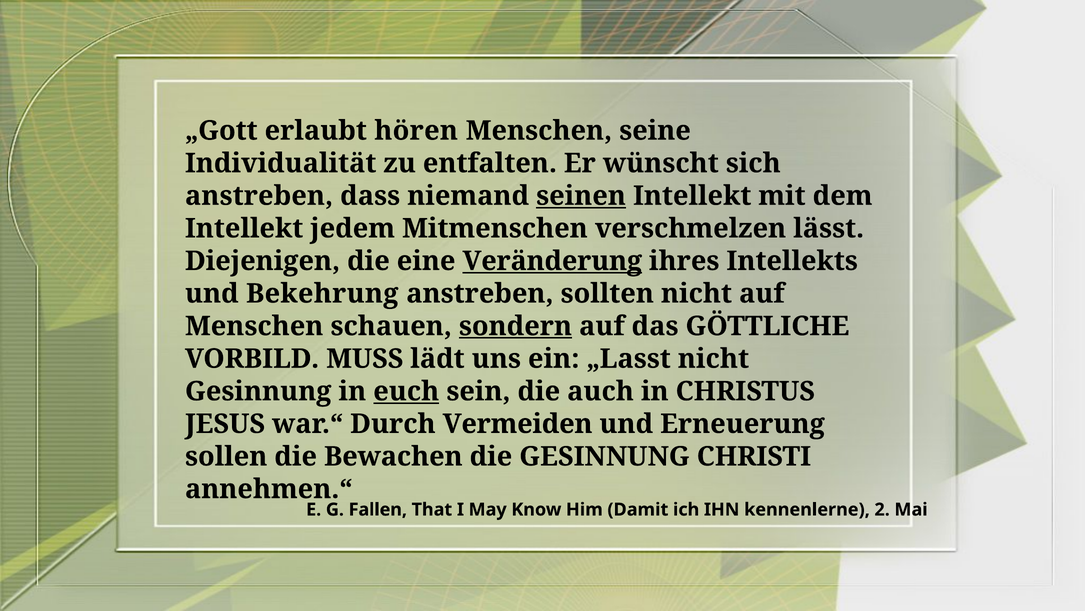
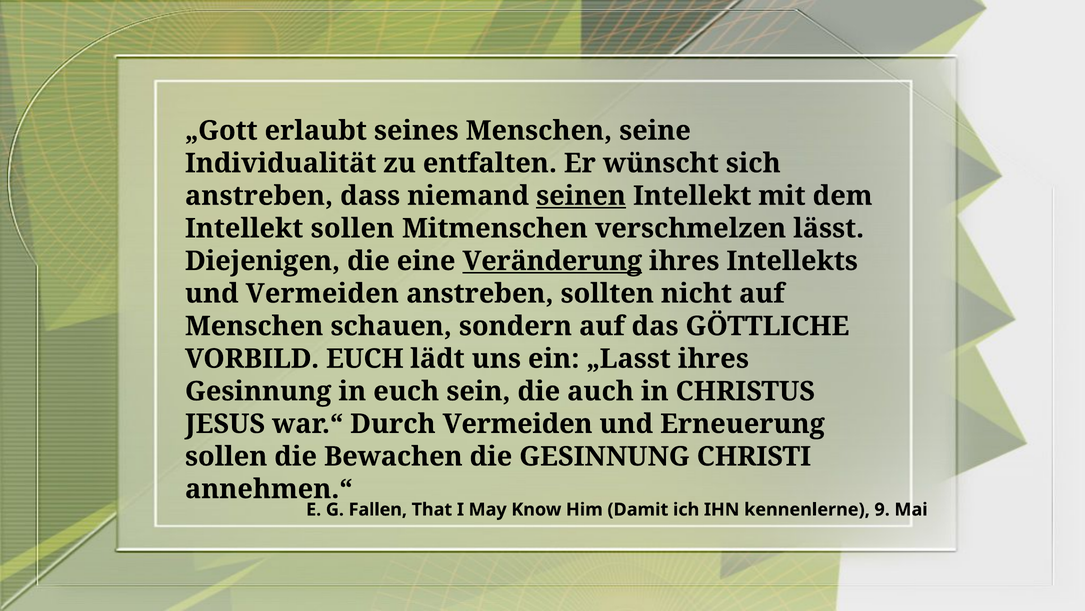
hören: hören -> seines
Intellekt jedem: jedem -> sollen
und Bekehrung: Bekehrung -> Vermeiden
sondern underline: present -> none
VORBILD MUSS: MUSS -> EUCH
„Lasst nicht: nicht -> ihres
euch at (406, 391) underline: present -> none
2: 2 -> 9
